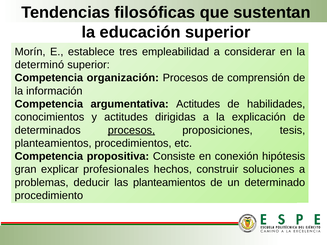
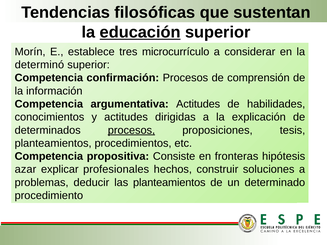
educación underline: none -> present
empleabilidad: empleabilidad -> microcurrículo
organización: organización -> confirmación
conexión: conexión -> fronteras
gran: gran -> azar
